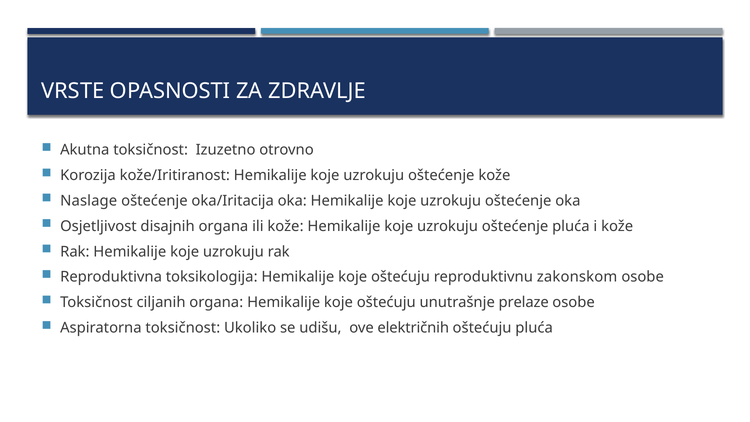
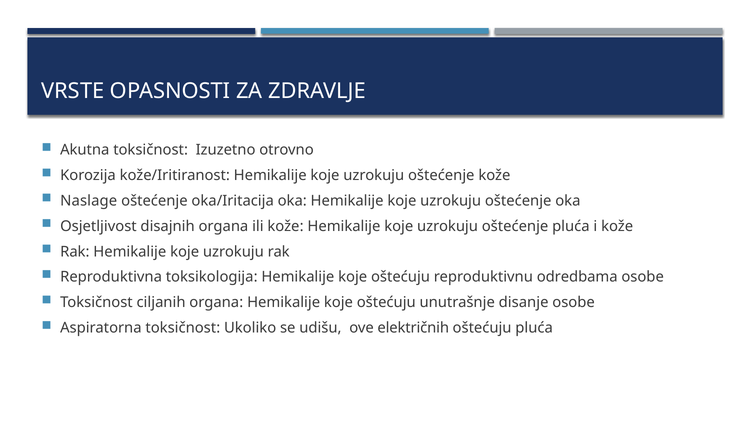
zakonskom: zakonskom -> odredbama
prelaze: prelaze -> disanje
